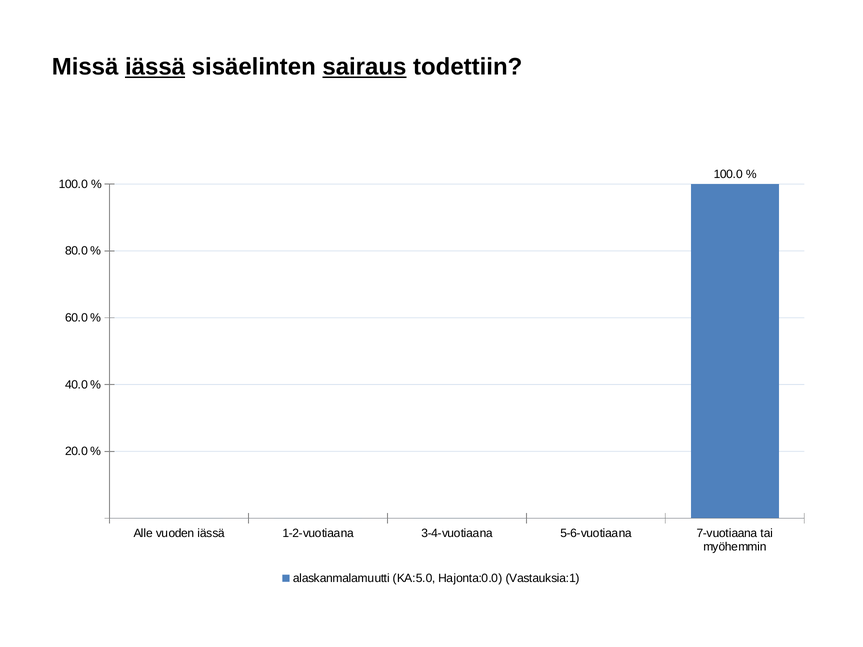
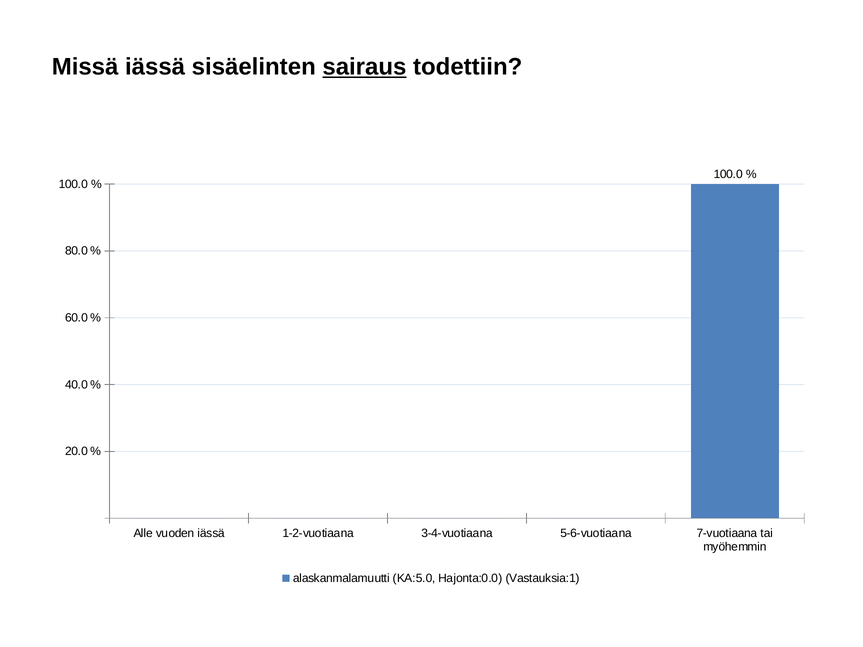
iässä at (155, 67) underline: present -> none
